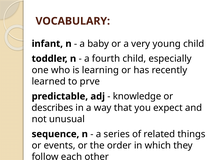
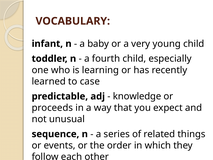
prve: prve -> case
describes: describes -> proceeds
